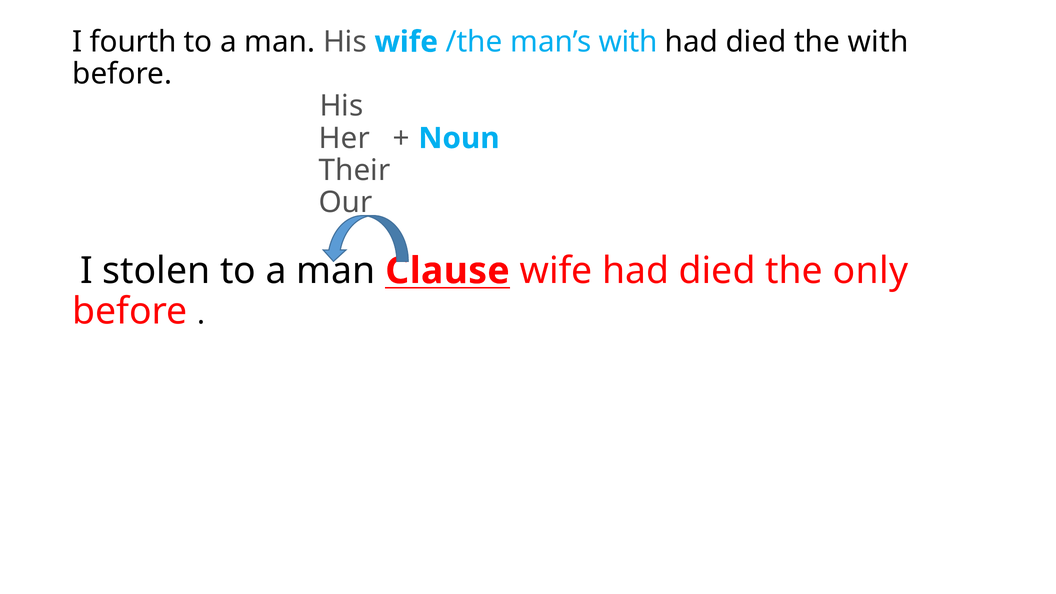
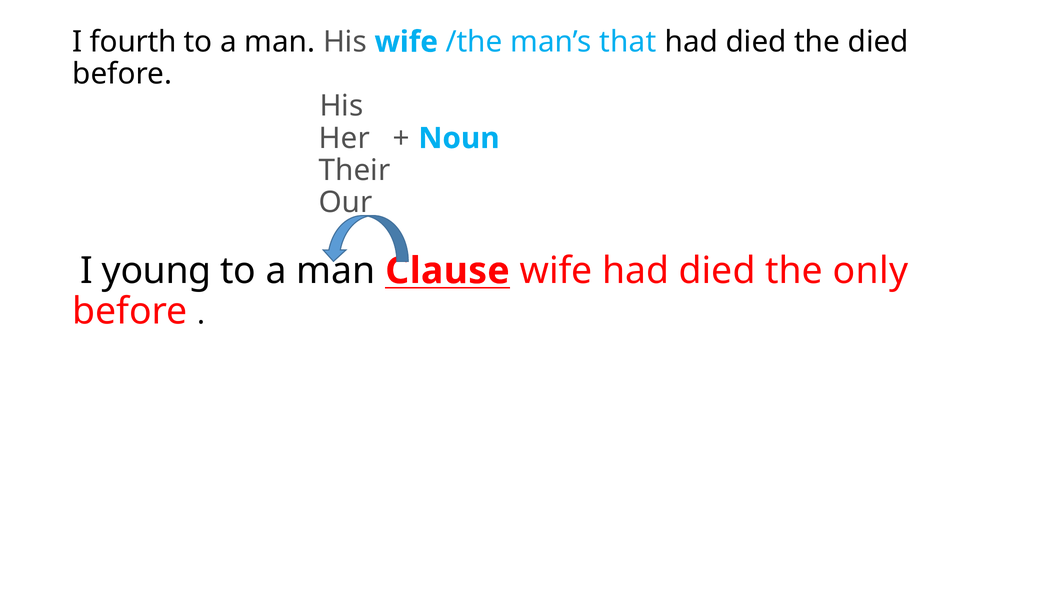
man’s with: with -> that
the with: with -> died
stolen: stolen -> young
